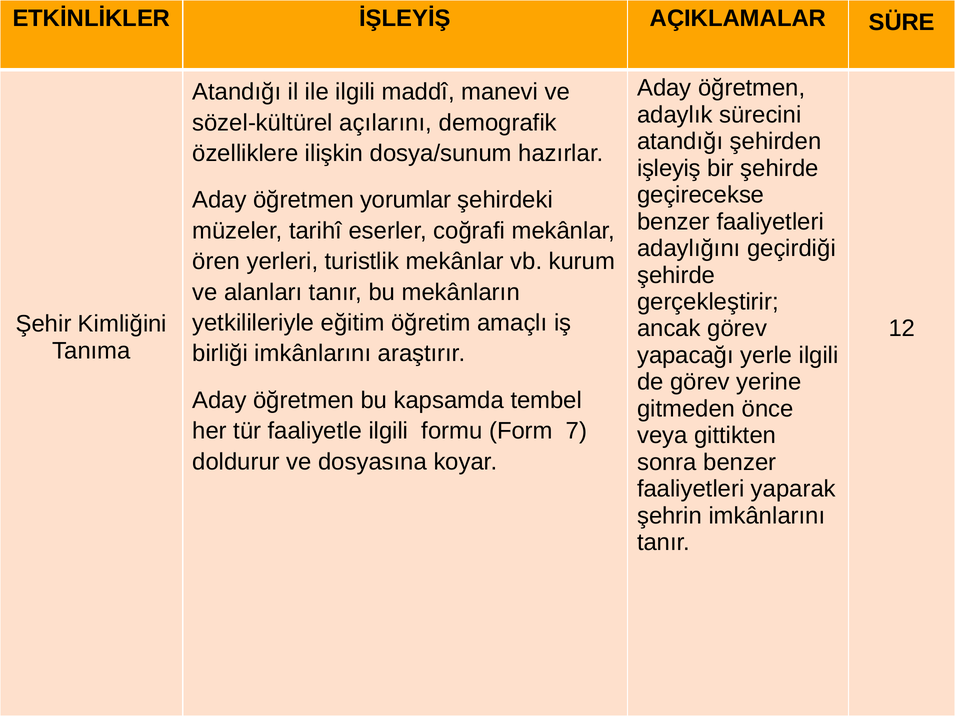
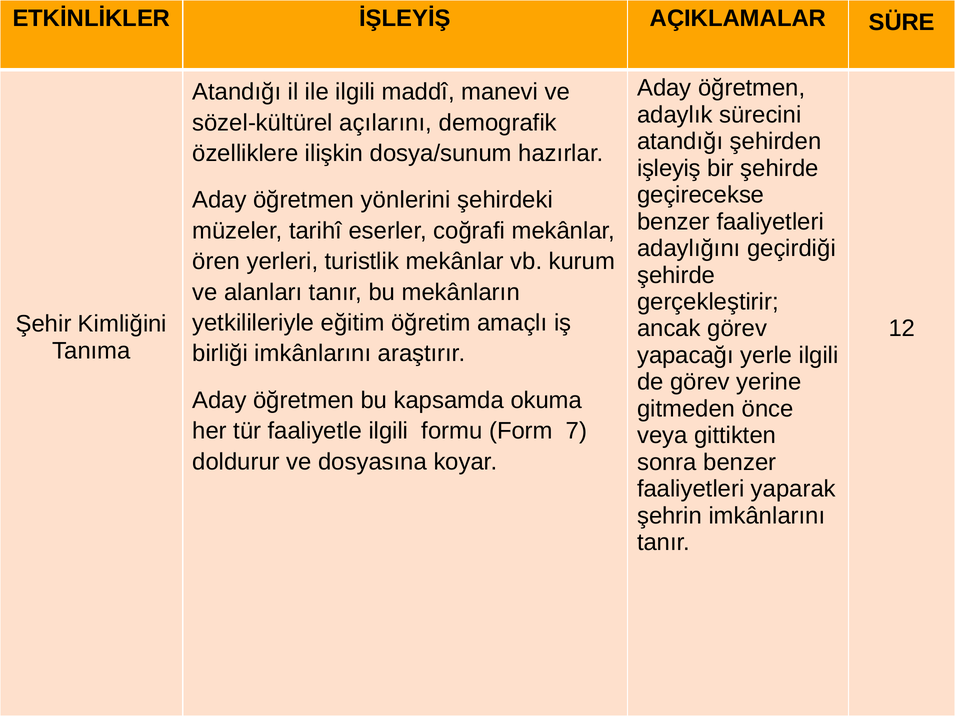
yorumlar: yorumlar -> yönlerini
tembel: tembel -> okuma
